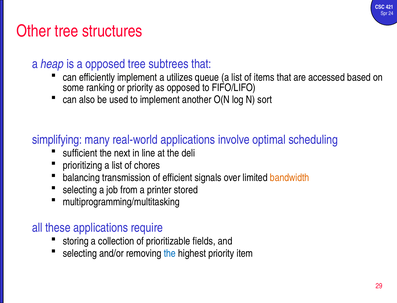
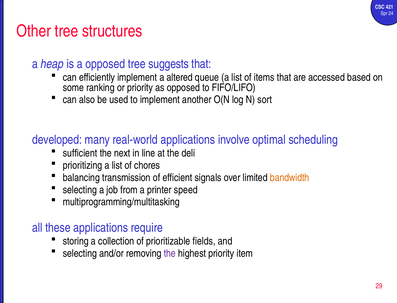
subtrees: subtrees -> suggests
utilizes: utilizes -> altered
simplifying: simplifying -> developed
stored: stored -> speed
the at (170, 253) colour: blue -> purple
